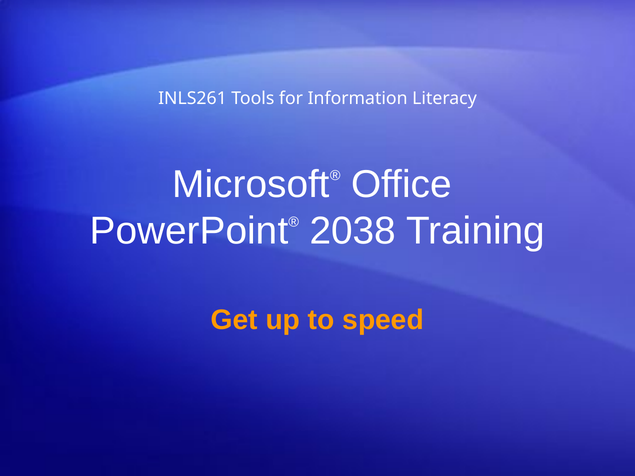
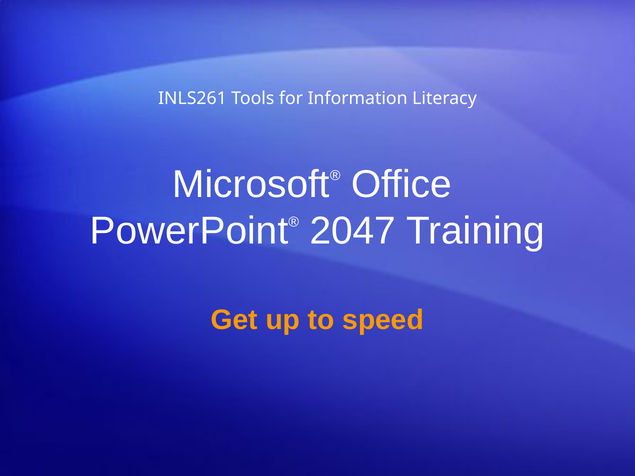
2038: 2038 -> 2047
